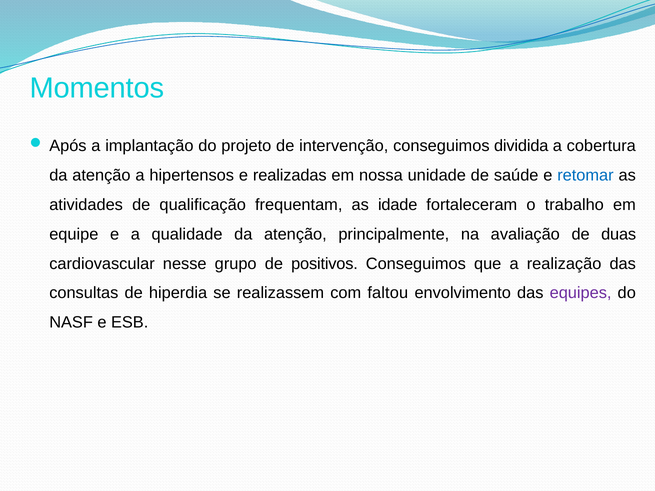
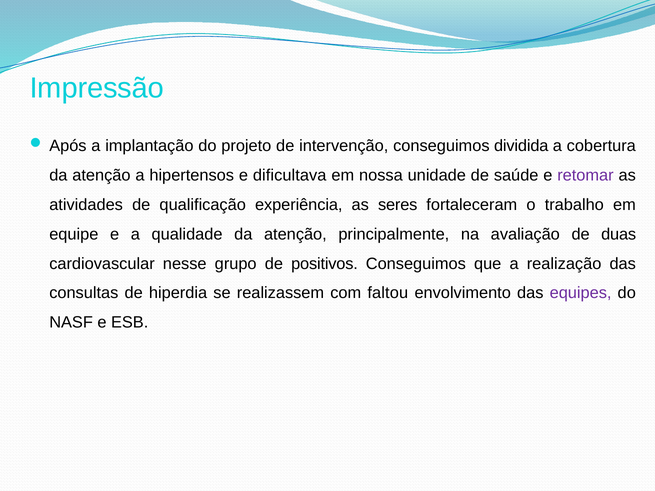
Momentos: Momentos -> Impressão
realizadas: realizadas -> dificultava
retomar colour: blue -> purple
frequentam: frequentam -> experiência
idade: idade -> seres
